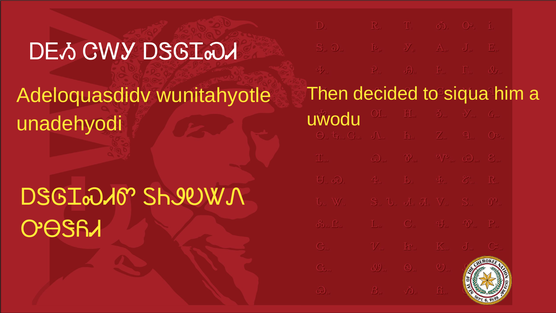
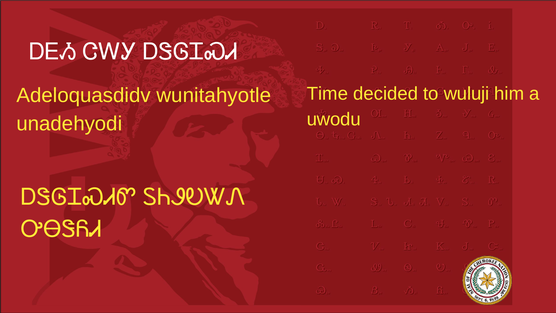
Then: Then -> Time
siqua: siqua -> wuluji
